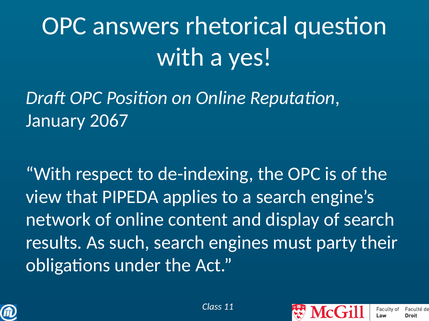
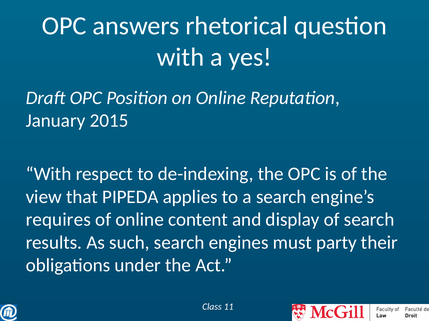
2067: 2067 -> 2015
network: network -> requires
